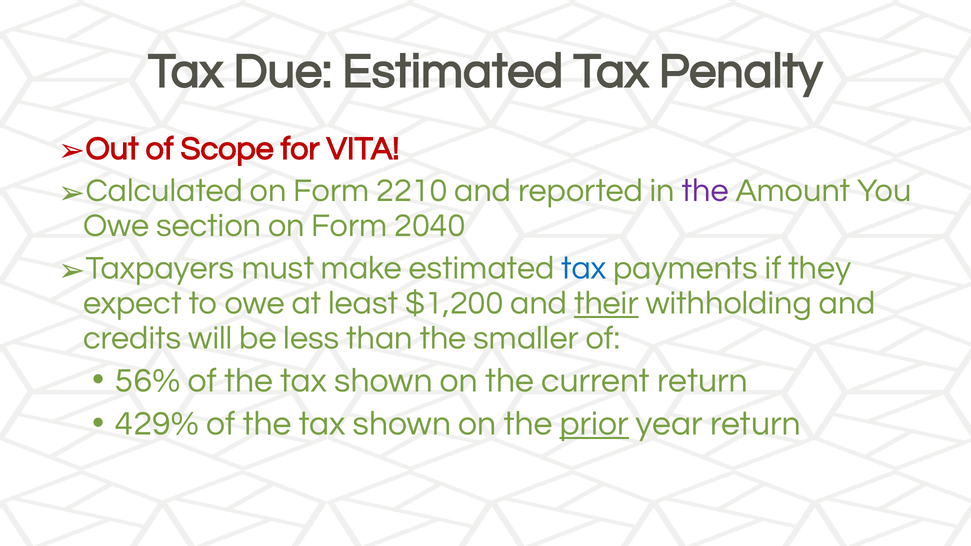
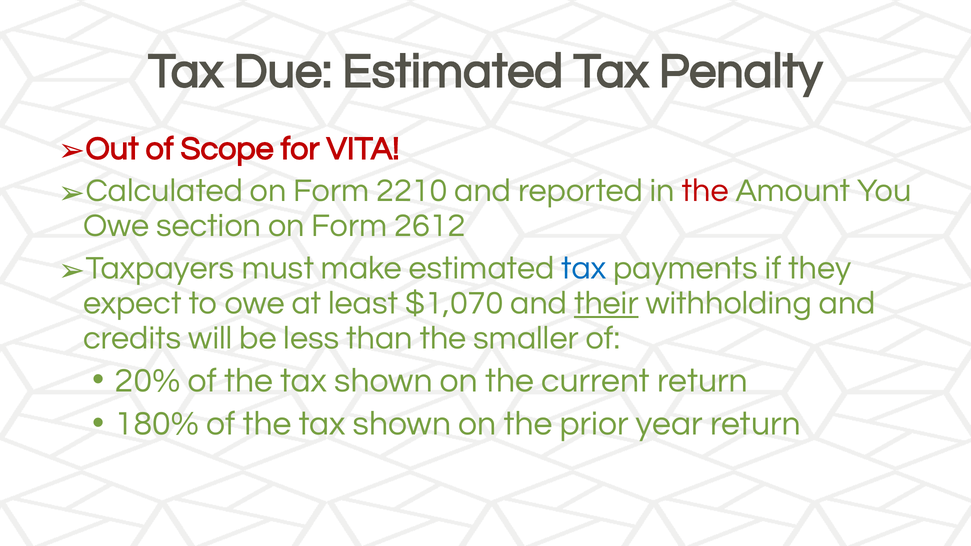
the at (705, 191) colour: purple -> red
2040: 2040 -> 2612
$1,200: $1,200 -> $1,070
56%: 56% -> 20%
429%: 429% -> 180%
prior underline: present -> none
